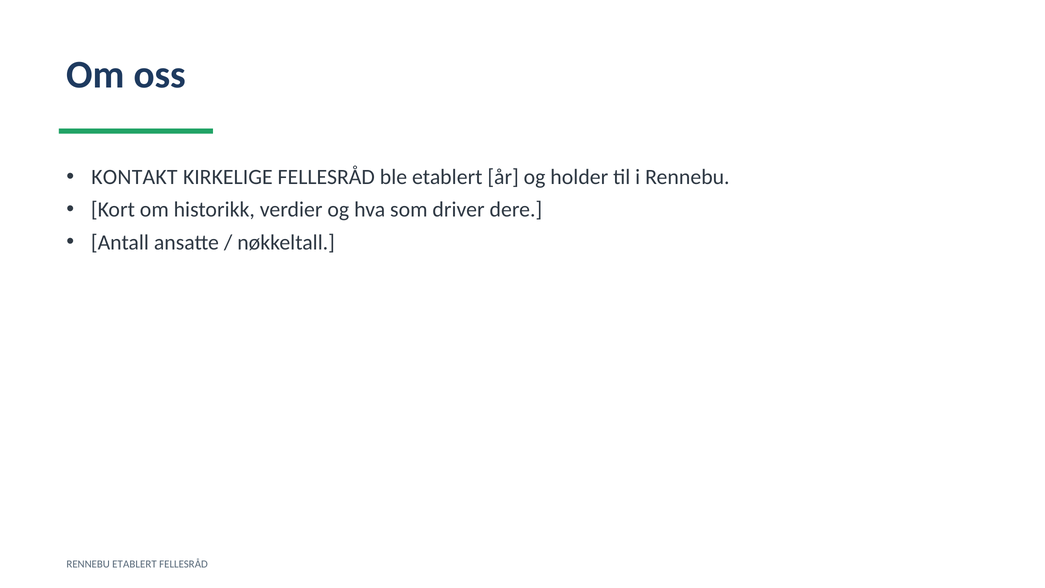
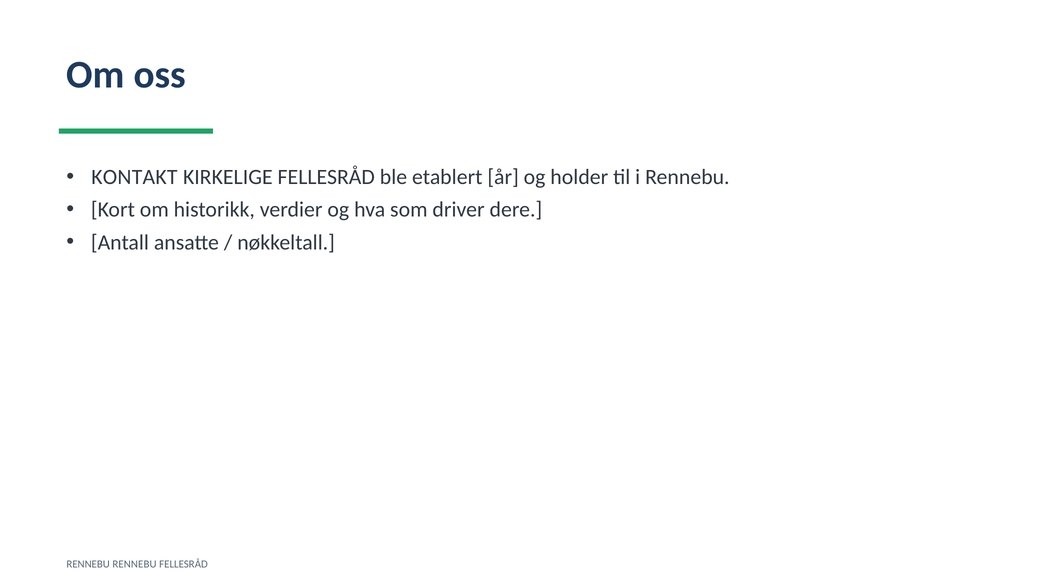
RENNEBU ETABLERT: ETABLERT -> RENNEBU
